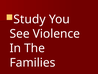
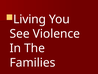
Study: Study -> Living
